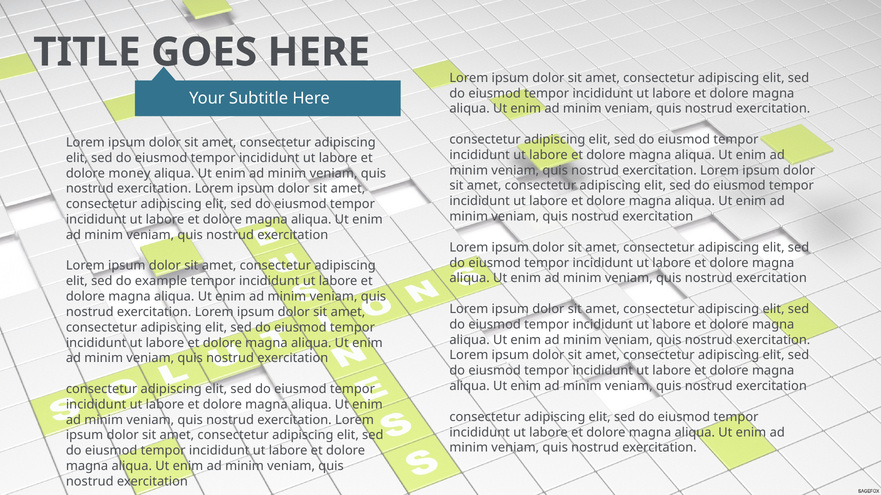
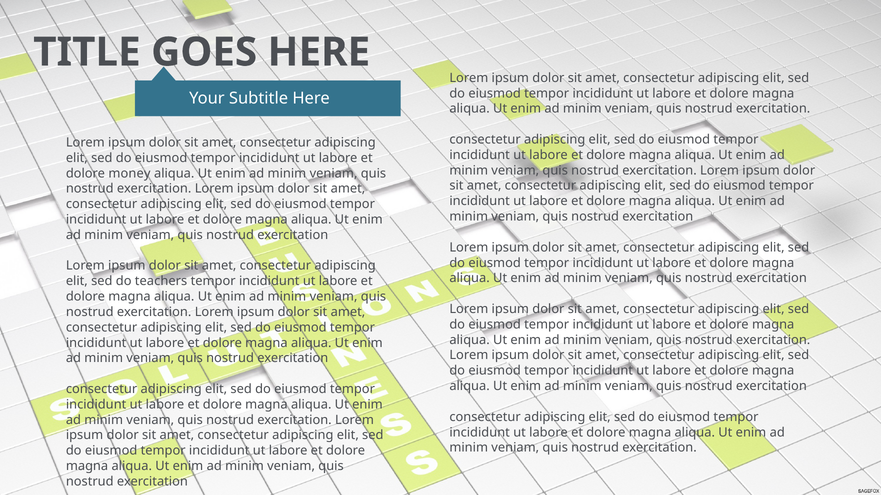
example: example -> teachers
